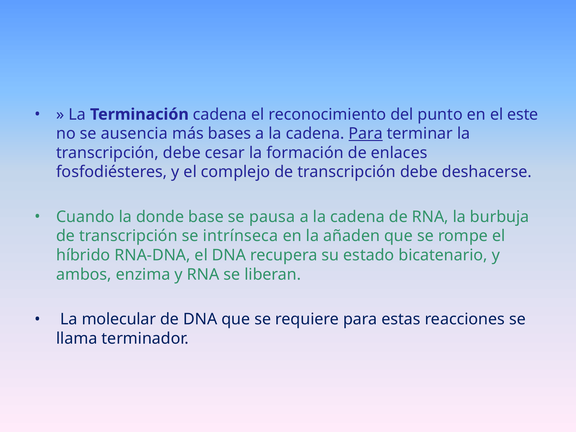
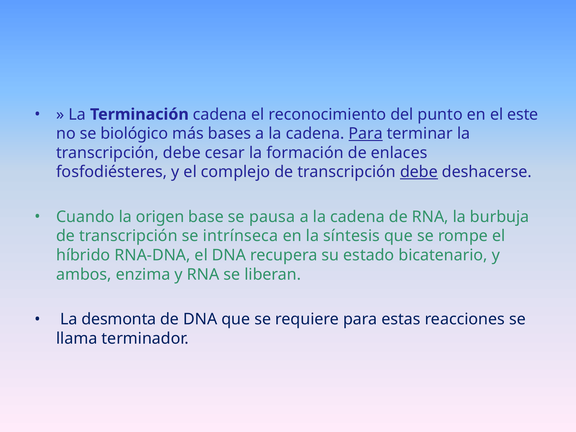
ausencia: ausencia -> biológico
debe at (419, 172) underline: none -> present
donde: donde -> origen
añaden: añaden -> síntesis
molecular: molecular -> desmonta
